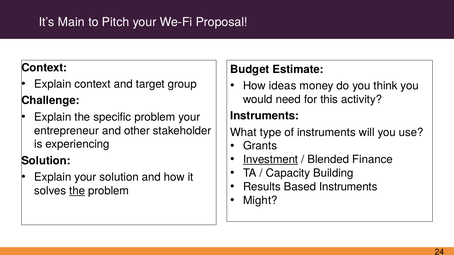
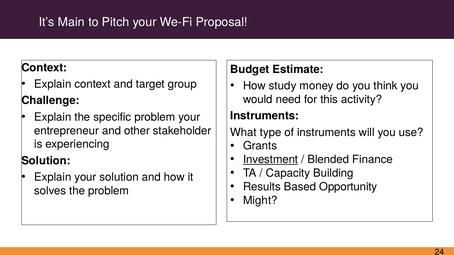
ideas: ideas -> study
Based Instruments: Instruments -> Opportunity
the at (77, 191) underline: present -> none
